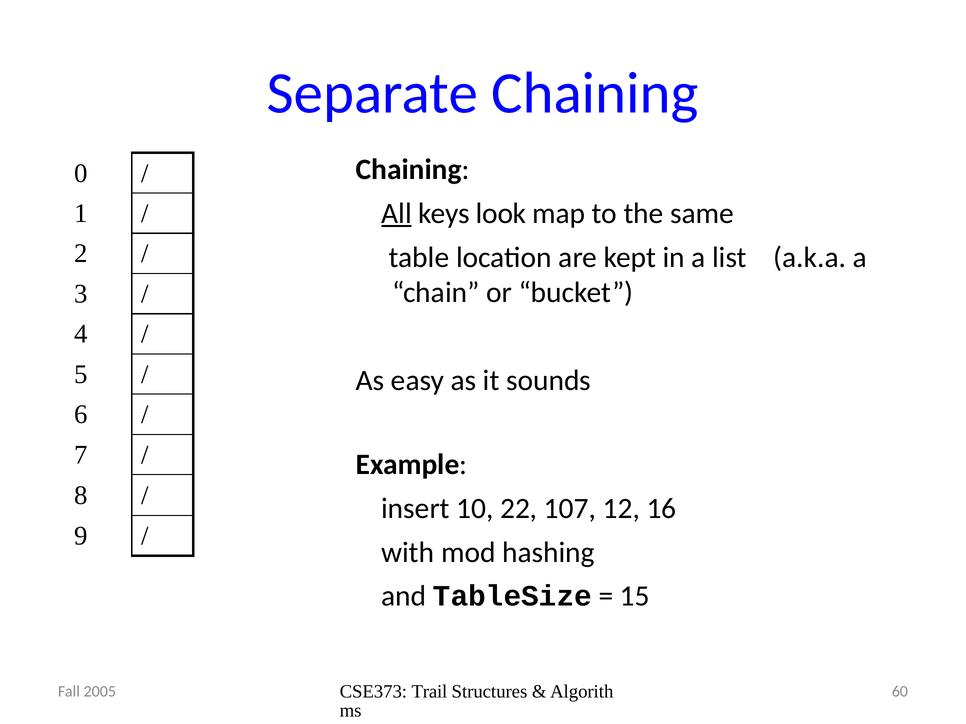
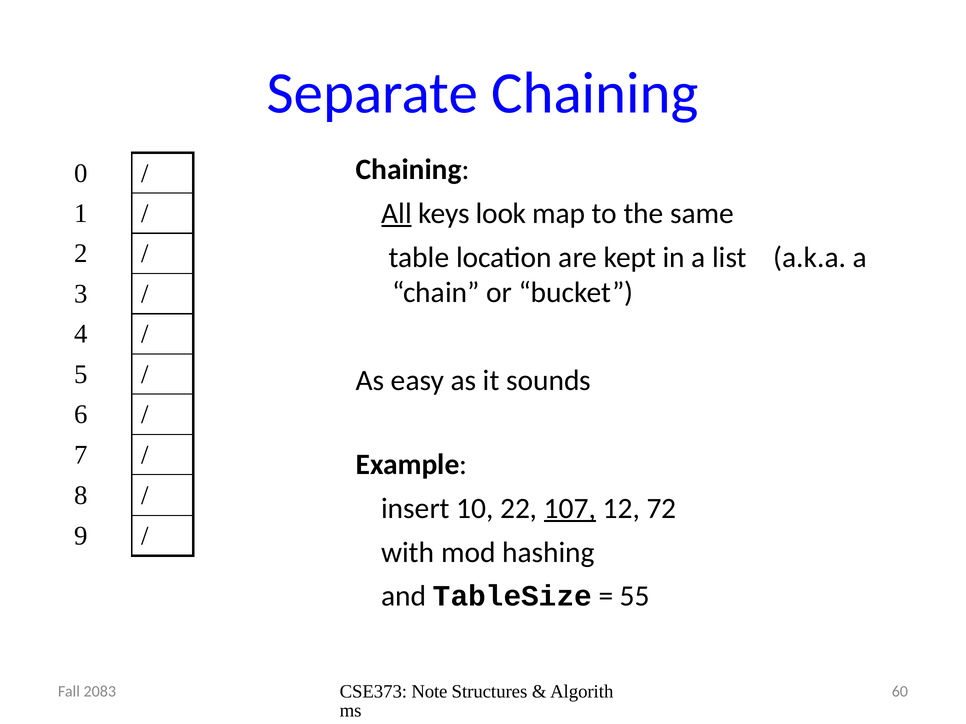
107 underline: none -> present
16: 16 -> 72
15: 15 -> 55
Trail: Trail -> Note
2005: 2005 -> 2083
